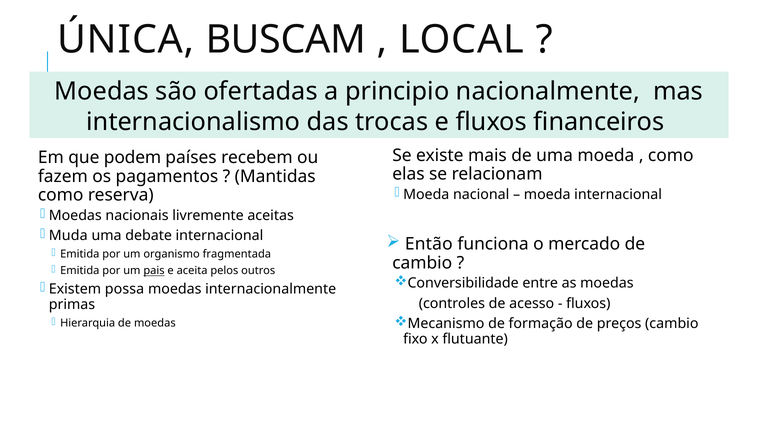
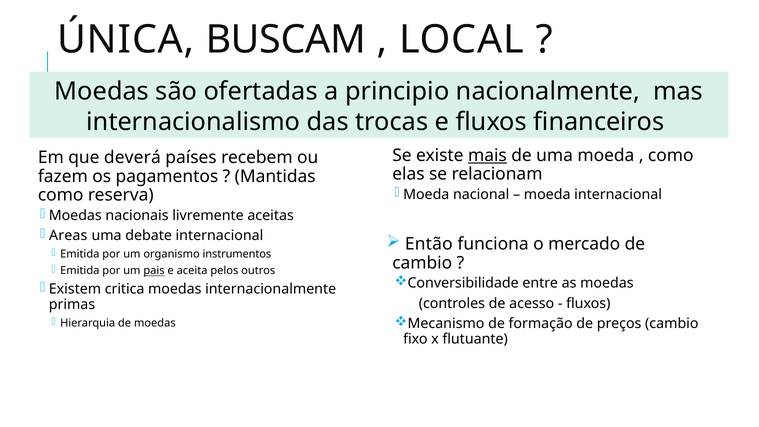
mais underline: none -> present
podem: podem -> deverá
Muda: Muda -> Areas
fragmentada: fragmentada -> instrumentos
possa: possa -> critica
